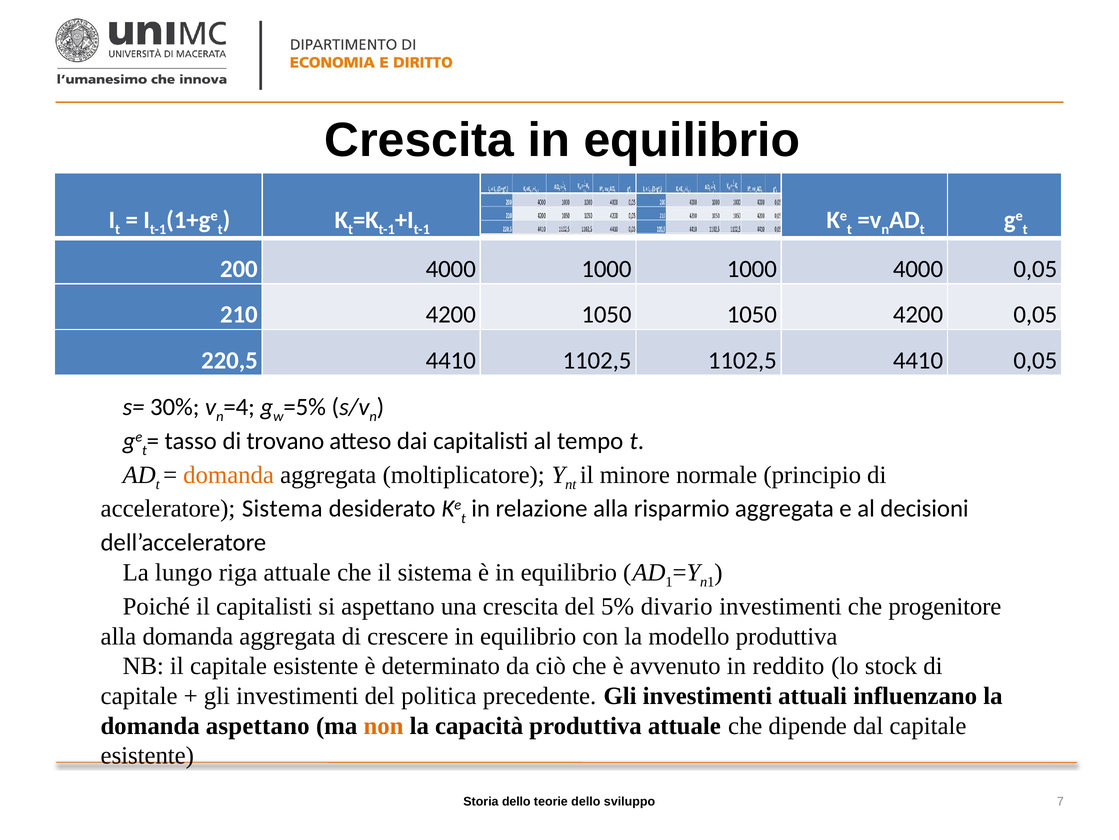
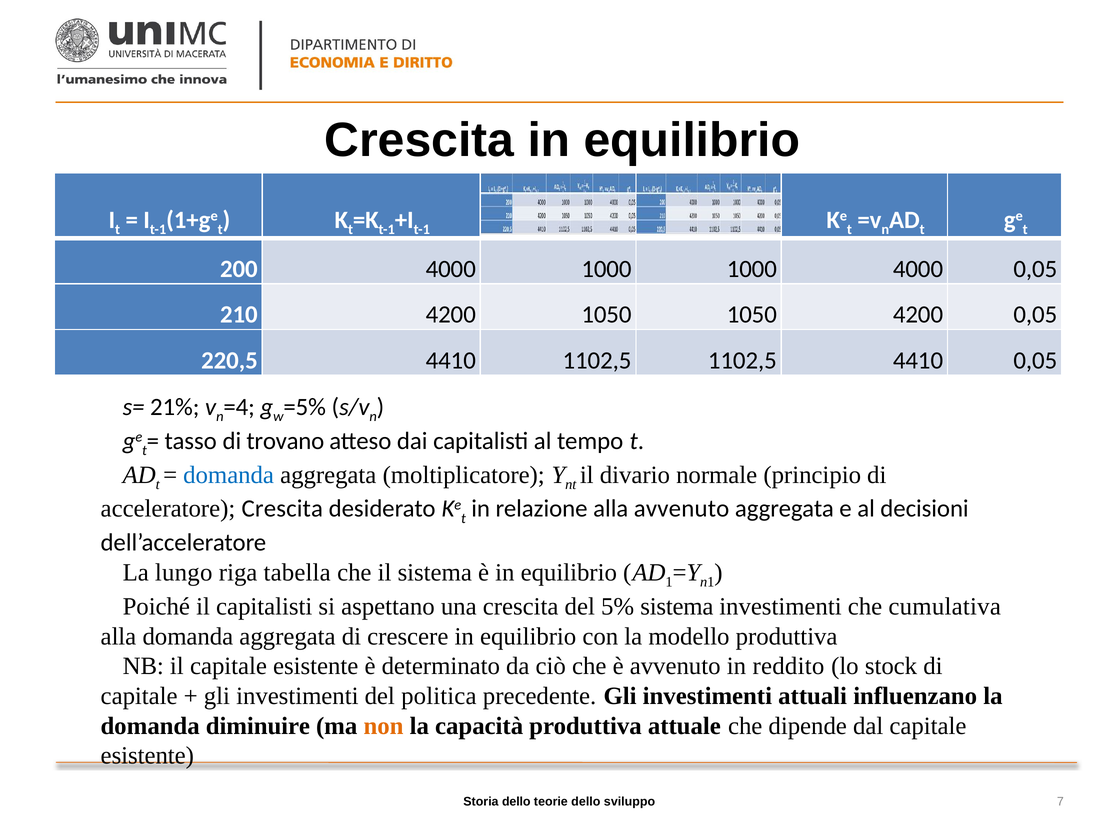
30%: 30% -> 21%
domanda at (229, 474) colour: orange -> blue
minore: minore -> divario
acceleratore Sistema: Sistema -> Crescita
alla risparmio: risparmio -> avvenuto
riga attuale: attuale -> tabella
5% divario: divario -> sistema
progenitore: progenitore -> cumulativa
domanda aspettano: aspettano -> diminuire
